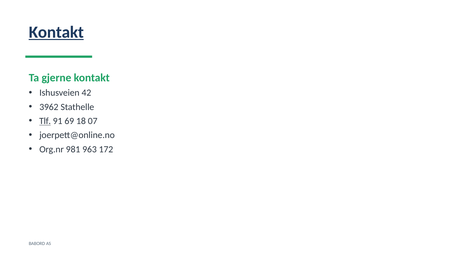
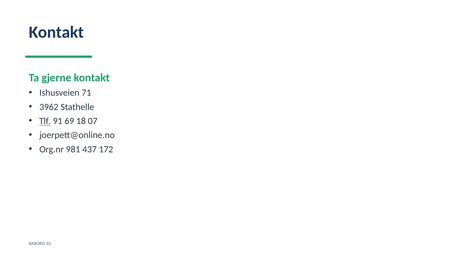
Kontakt at (56, 32) underline: present -> none
42: 42 -> 71
963: 963 -> 437
